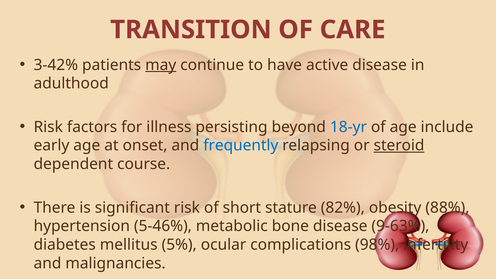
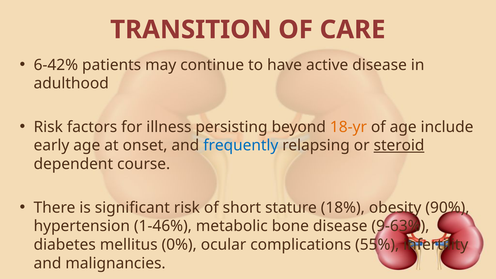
3-42%: 3-42% -> 6-42%
may underline: present -> none
18-yr colour: blue -> orange
82%: 82% -> 18%
88%: 88% -> 90%
5-46%: 5-46% -> 1-46%
5%: 5% -> 0%
98%: 98% -> 55%
